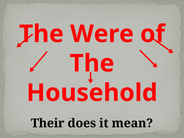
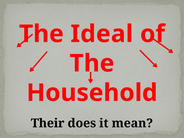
Were: Were -> Ideal
